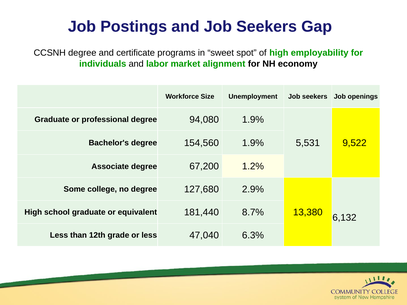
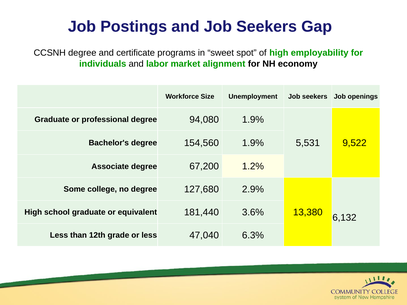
8.7%: 8.7% -> 3.6%
